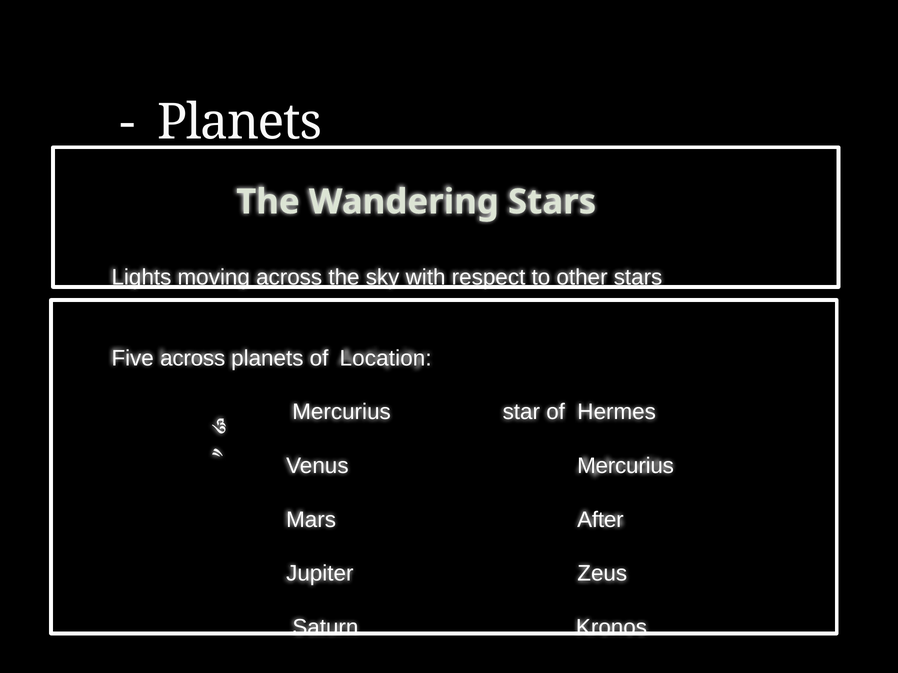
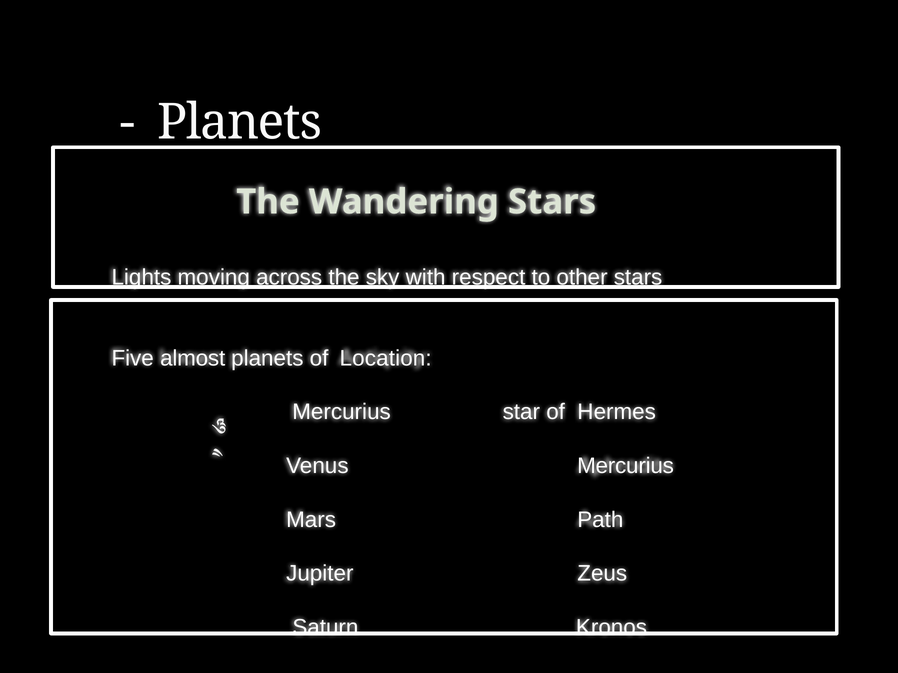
Five across: across -> almost
After: After -> Path
